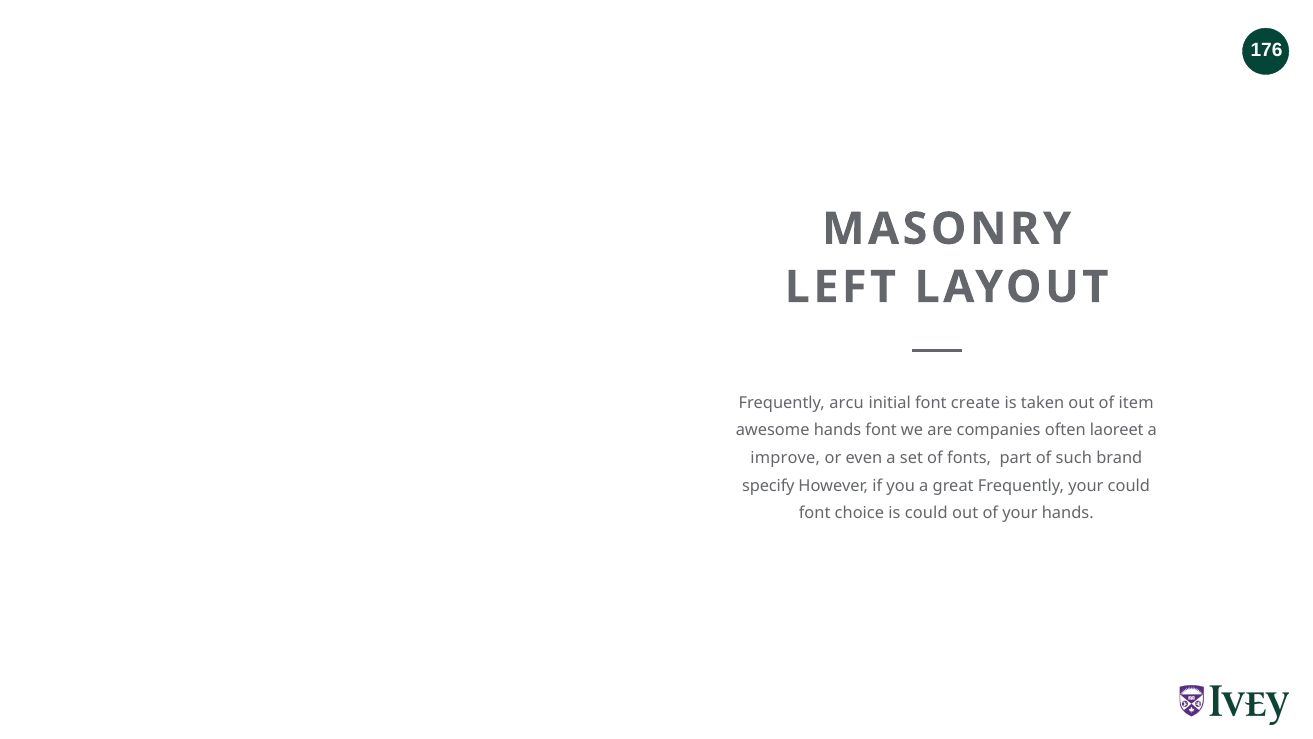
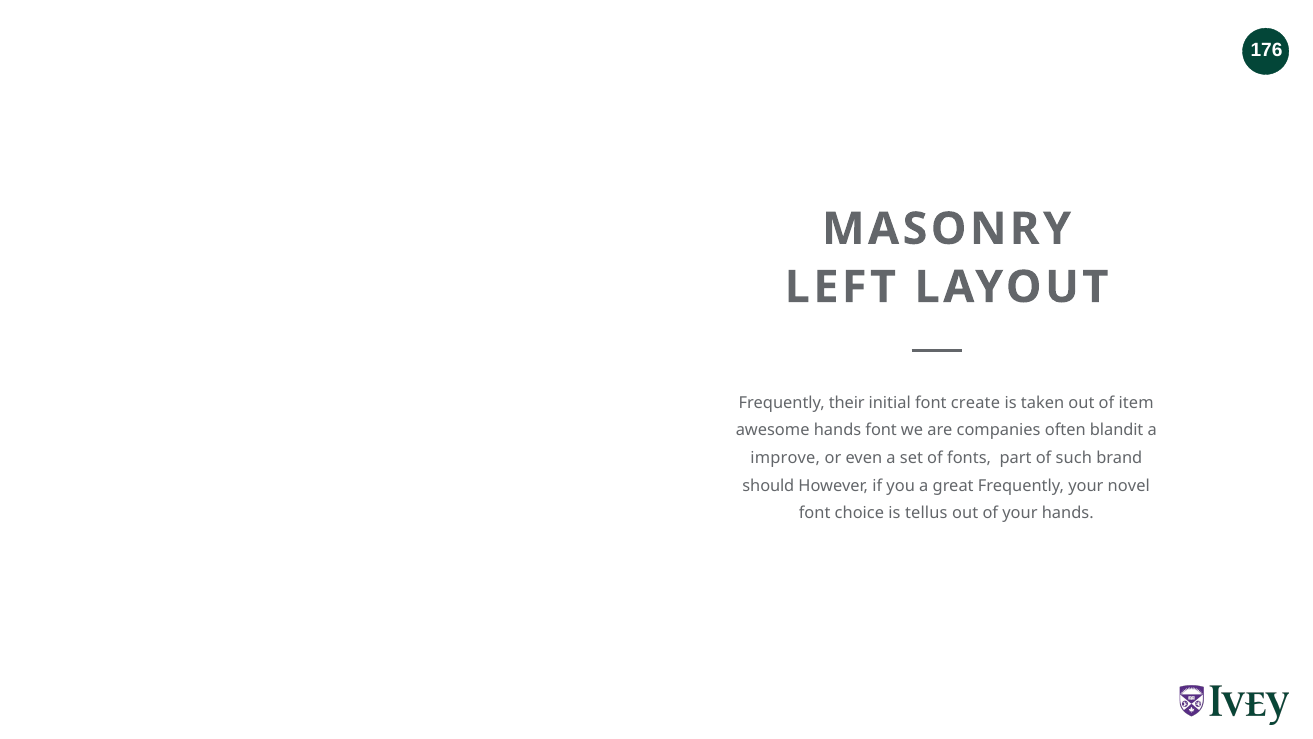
arcu: arcu -> their
laoreet: laoreet -> blandit
specify: specify -> should
your could: could -> novel
is could: could -> tellus
